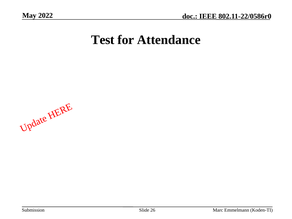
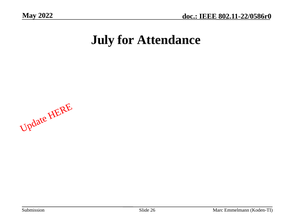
Test: Test -> July
